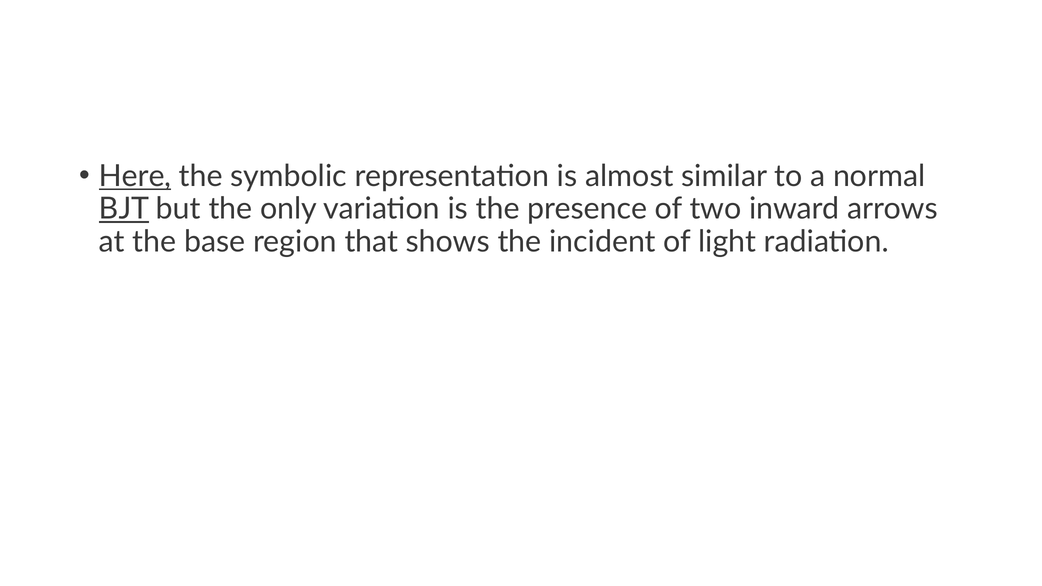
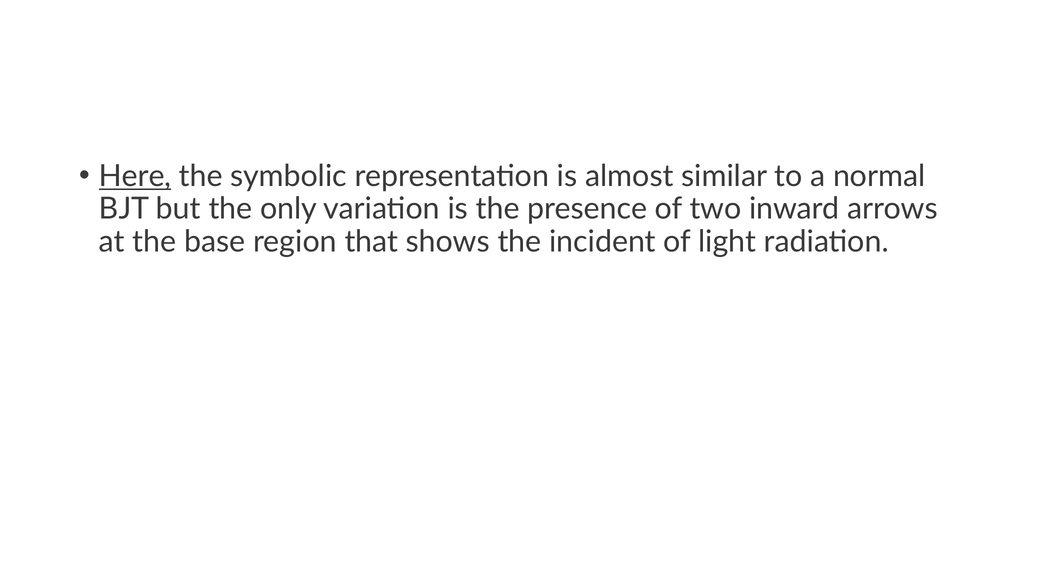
BJT underline: present -> none
